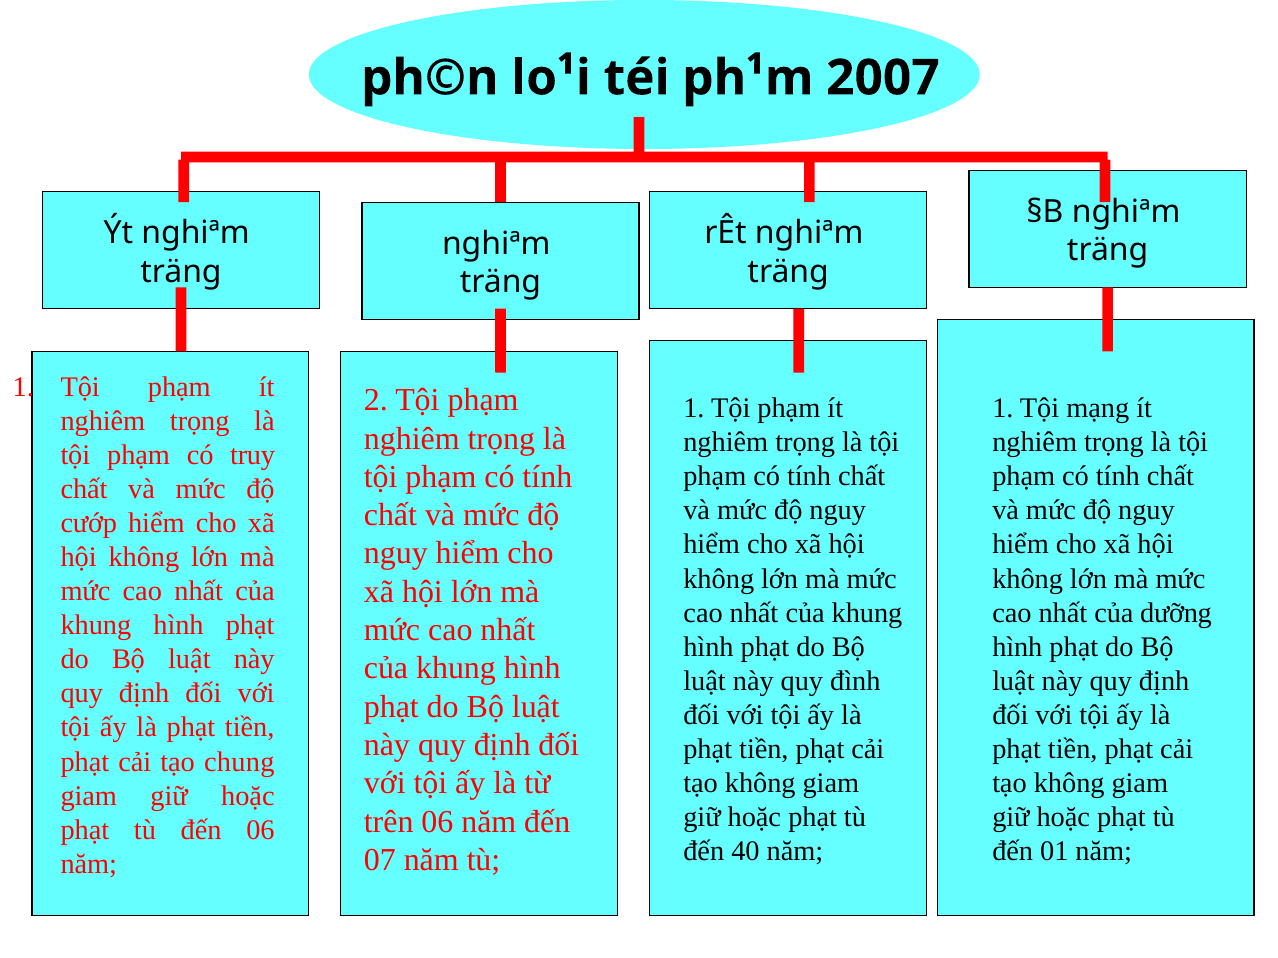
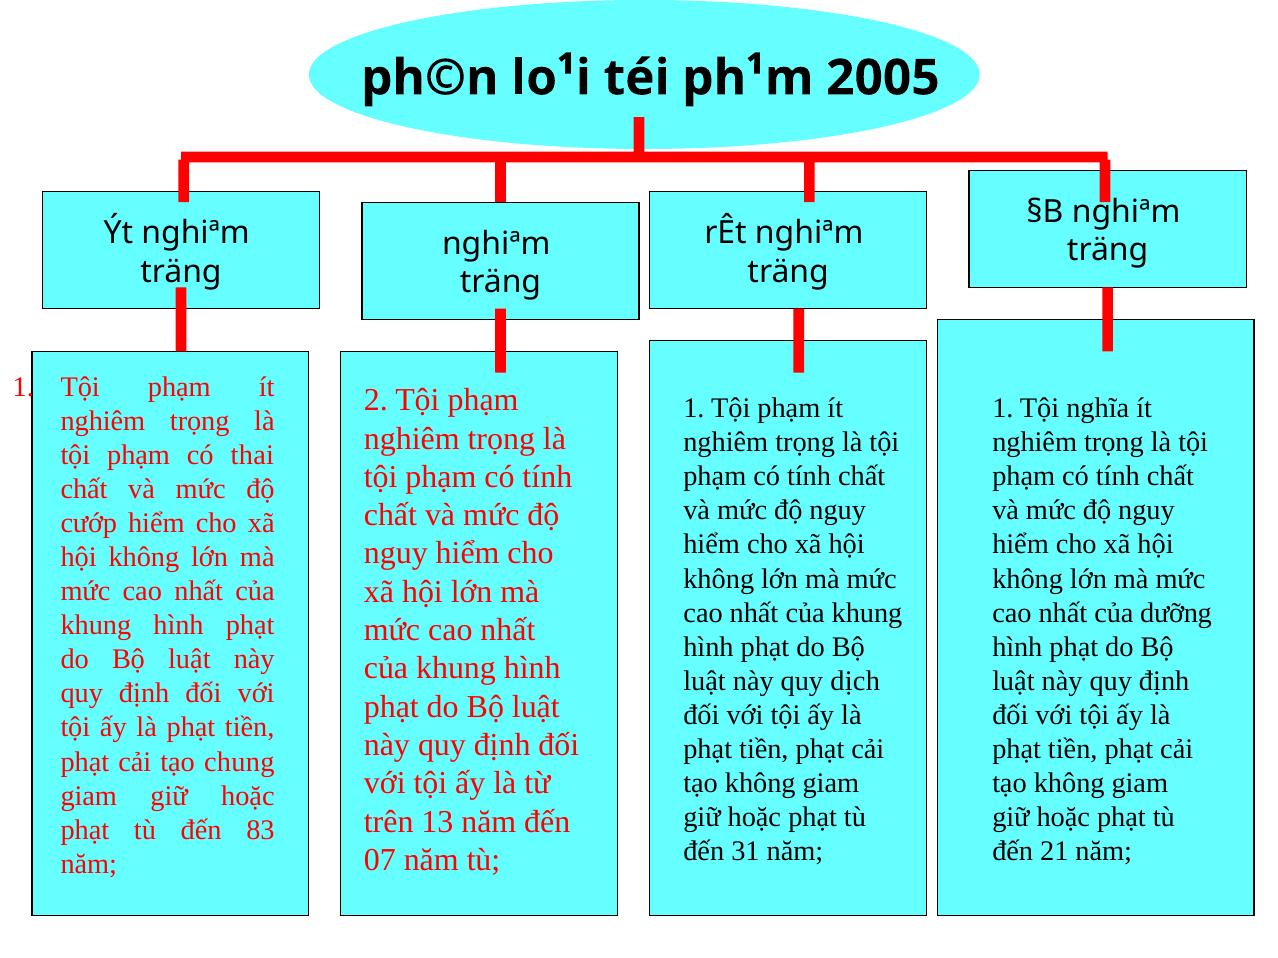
2007: 2007 -> 2005
mạng: mạng -> nghĩa
truy: truy -> thai
đình: đình -> dịch
trên 06: 06 -> 13
đến 06: 06 -> 83
40: 40 -> 31
01: 01 -> 21
